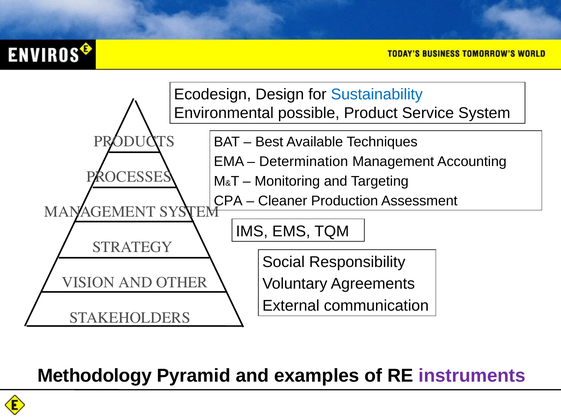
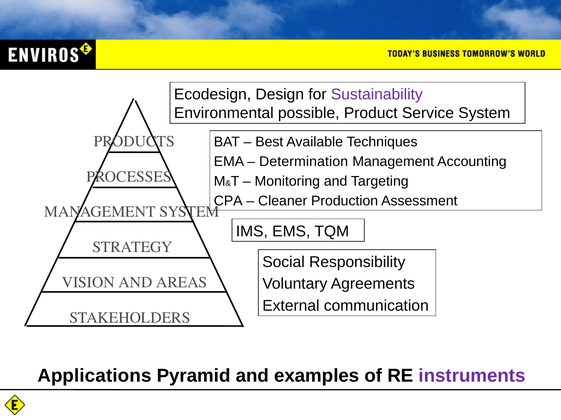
Sustainability colour: blue -> purple
OTHER: OTHER -> AREAS
Methodology: Methodology -> Applications
